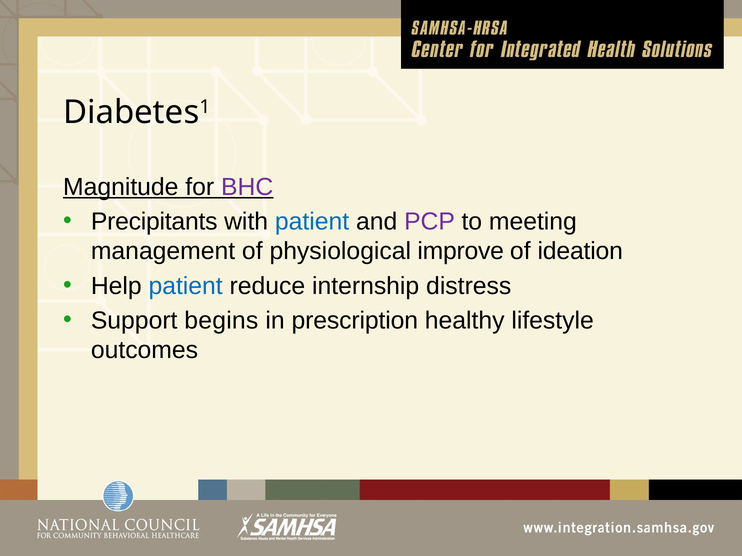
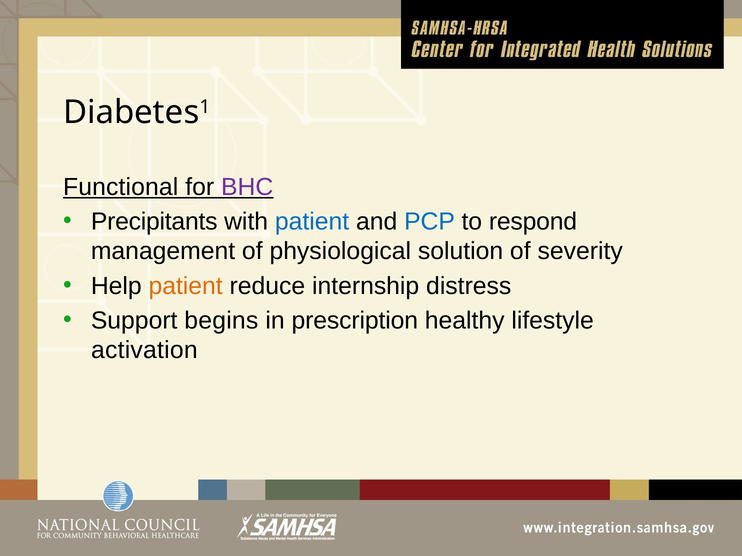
Magnitude: Magnitude -> Functional
PCP colour: purple -> blue
meeting: meeting -> respond
improve: improve -> solution
ideation: ideation -> severity
patient at (186, 286) colour: blue -> orange
outcomes: outcomes -> activation
